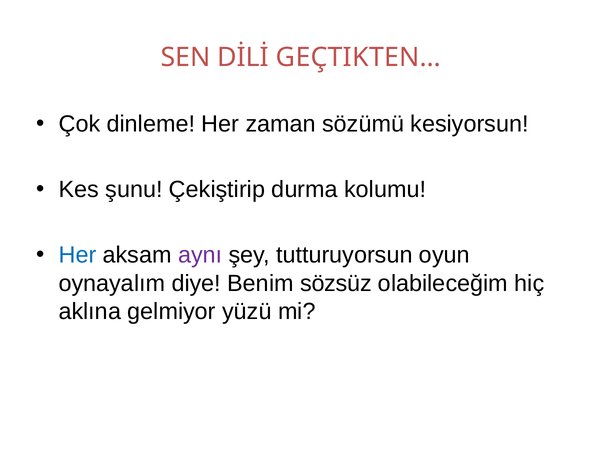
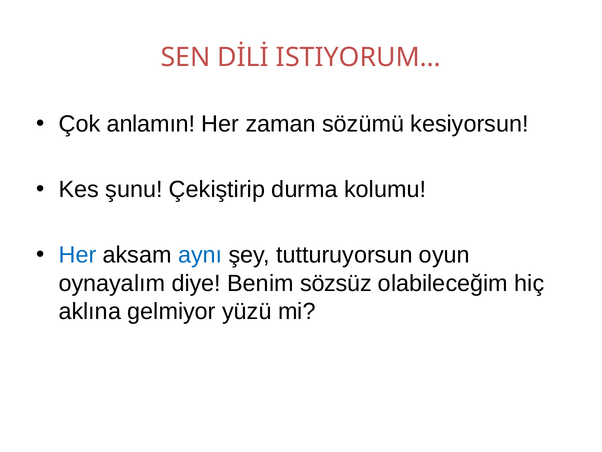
GEÇTIKTEN…: GEÇTIKTEN… -> ISTIYORUM…
dinleme: dinleme -> anlamın
aynı colour: purple -> blue
